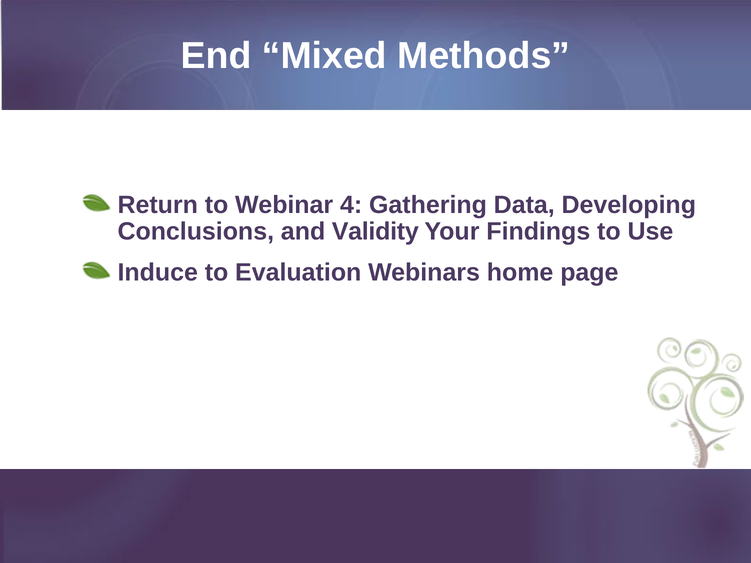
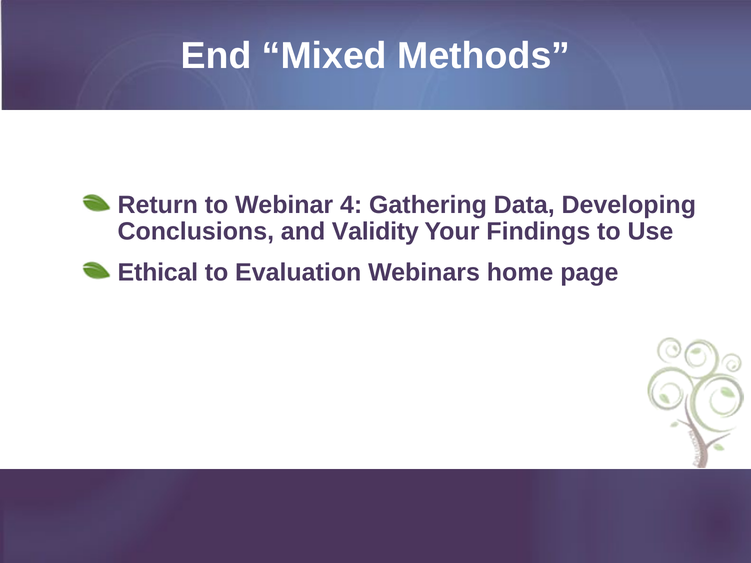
Induce: Induce -> Ethical
